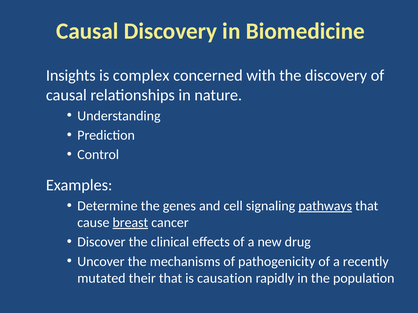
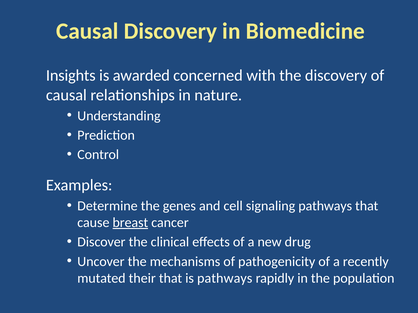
complex: complex -> awarded
pathways at (325, 206) underline: present -> none
is causation: causation -> pathways
